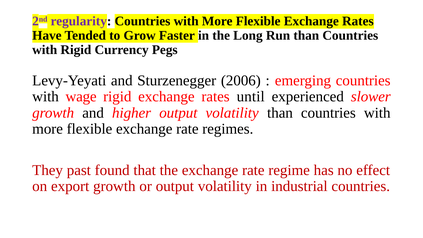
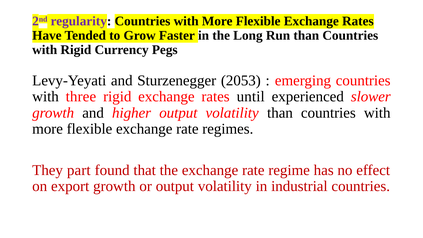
2006: 2006 -> 2053
wage: wage -> three
past: past -> part
